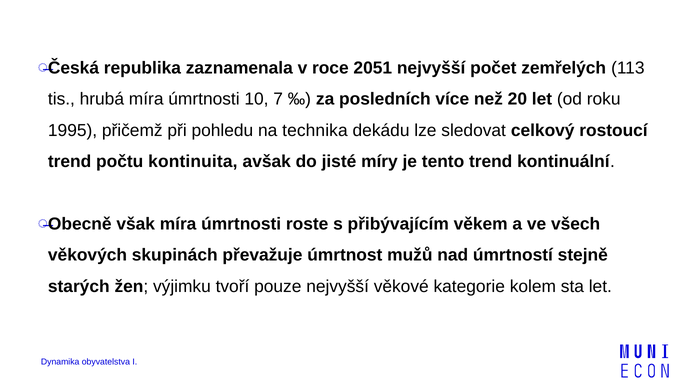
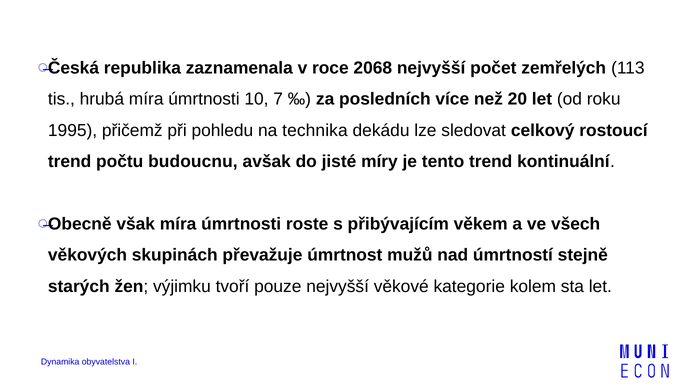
2051: 2051 -> 2068
kontinuita: kontinuita -> budoucnu
